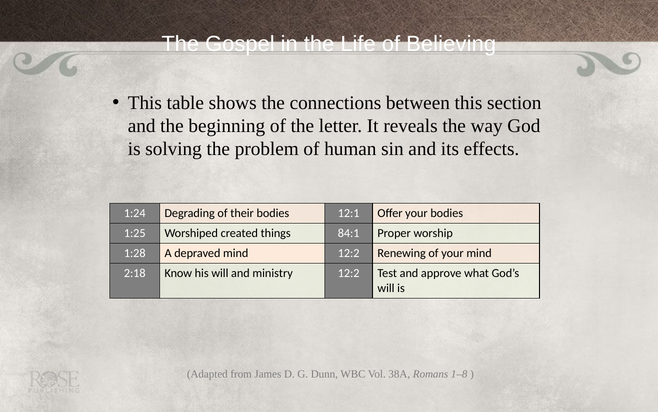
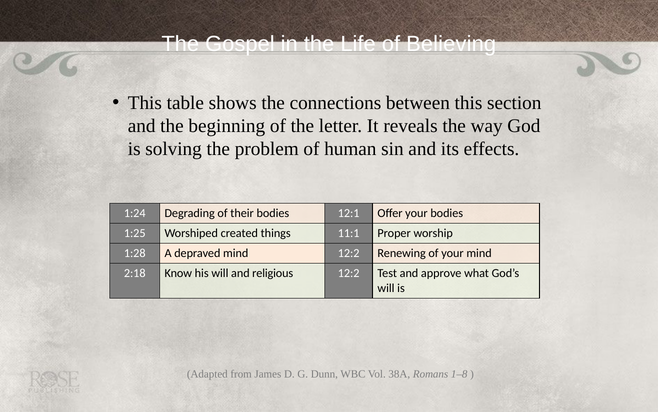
84:1: 84:1 -> 11:1
ministry: ministry -> religious
